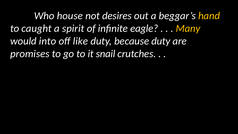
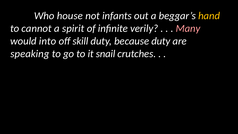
desires: desires -> infants
caught: caught -> cannot
eagle: eagle -> verily
Many colour: yellow -> pink
like: like -> skill
promises: promises -> speaking
